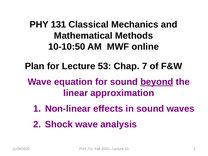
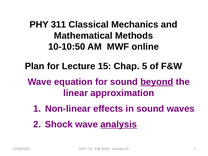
131: 131 -> 311
53: 53 -> 15
7: 7 -> 5
analysis underline: none -> present
